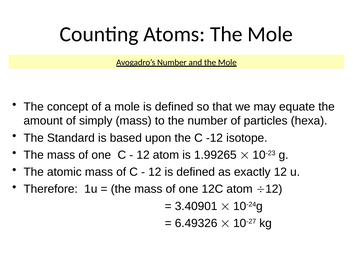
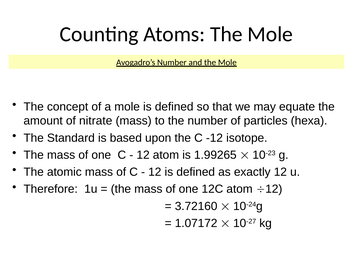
simply: simply -> nitrate
3.40901: 3.40901 -> 3.72160
6.49326: 6.49326 -> 1.07172
